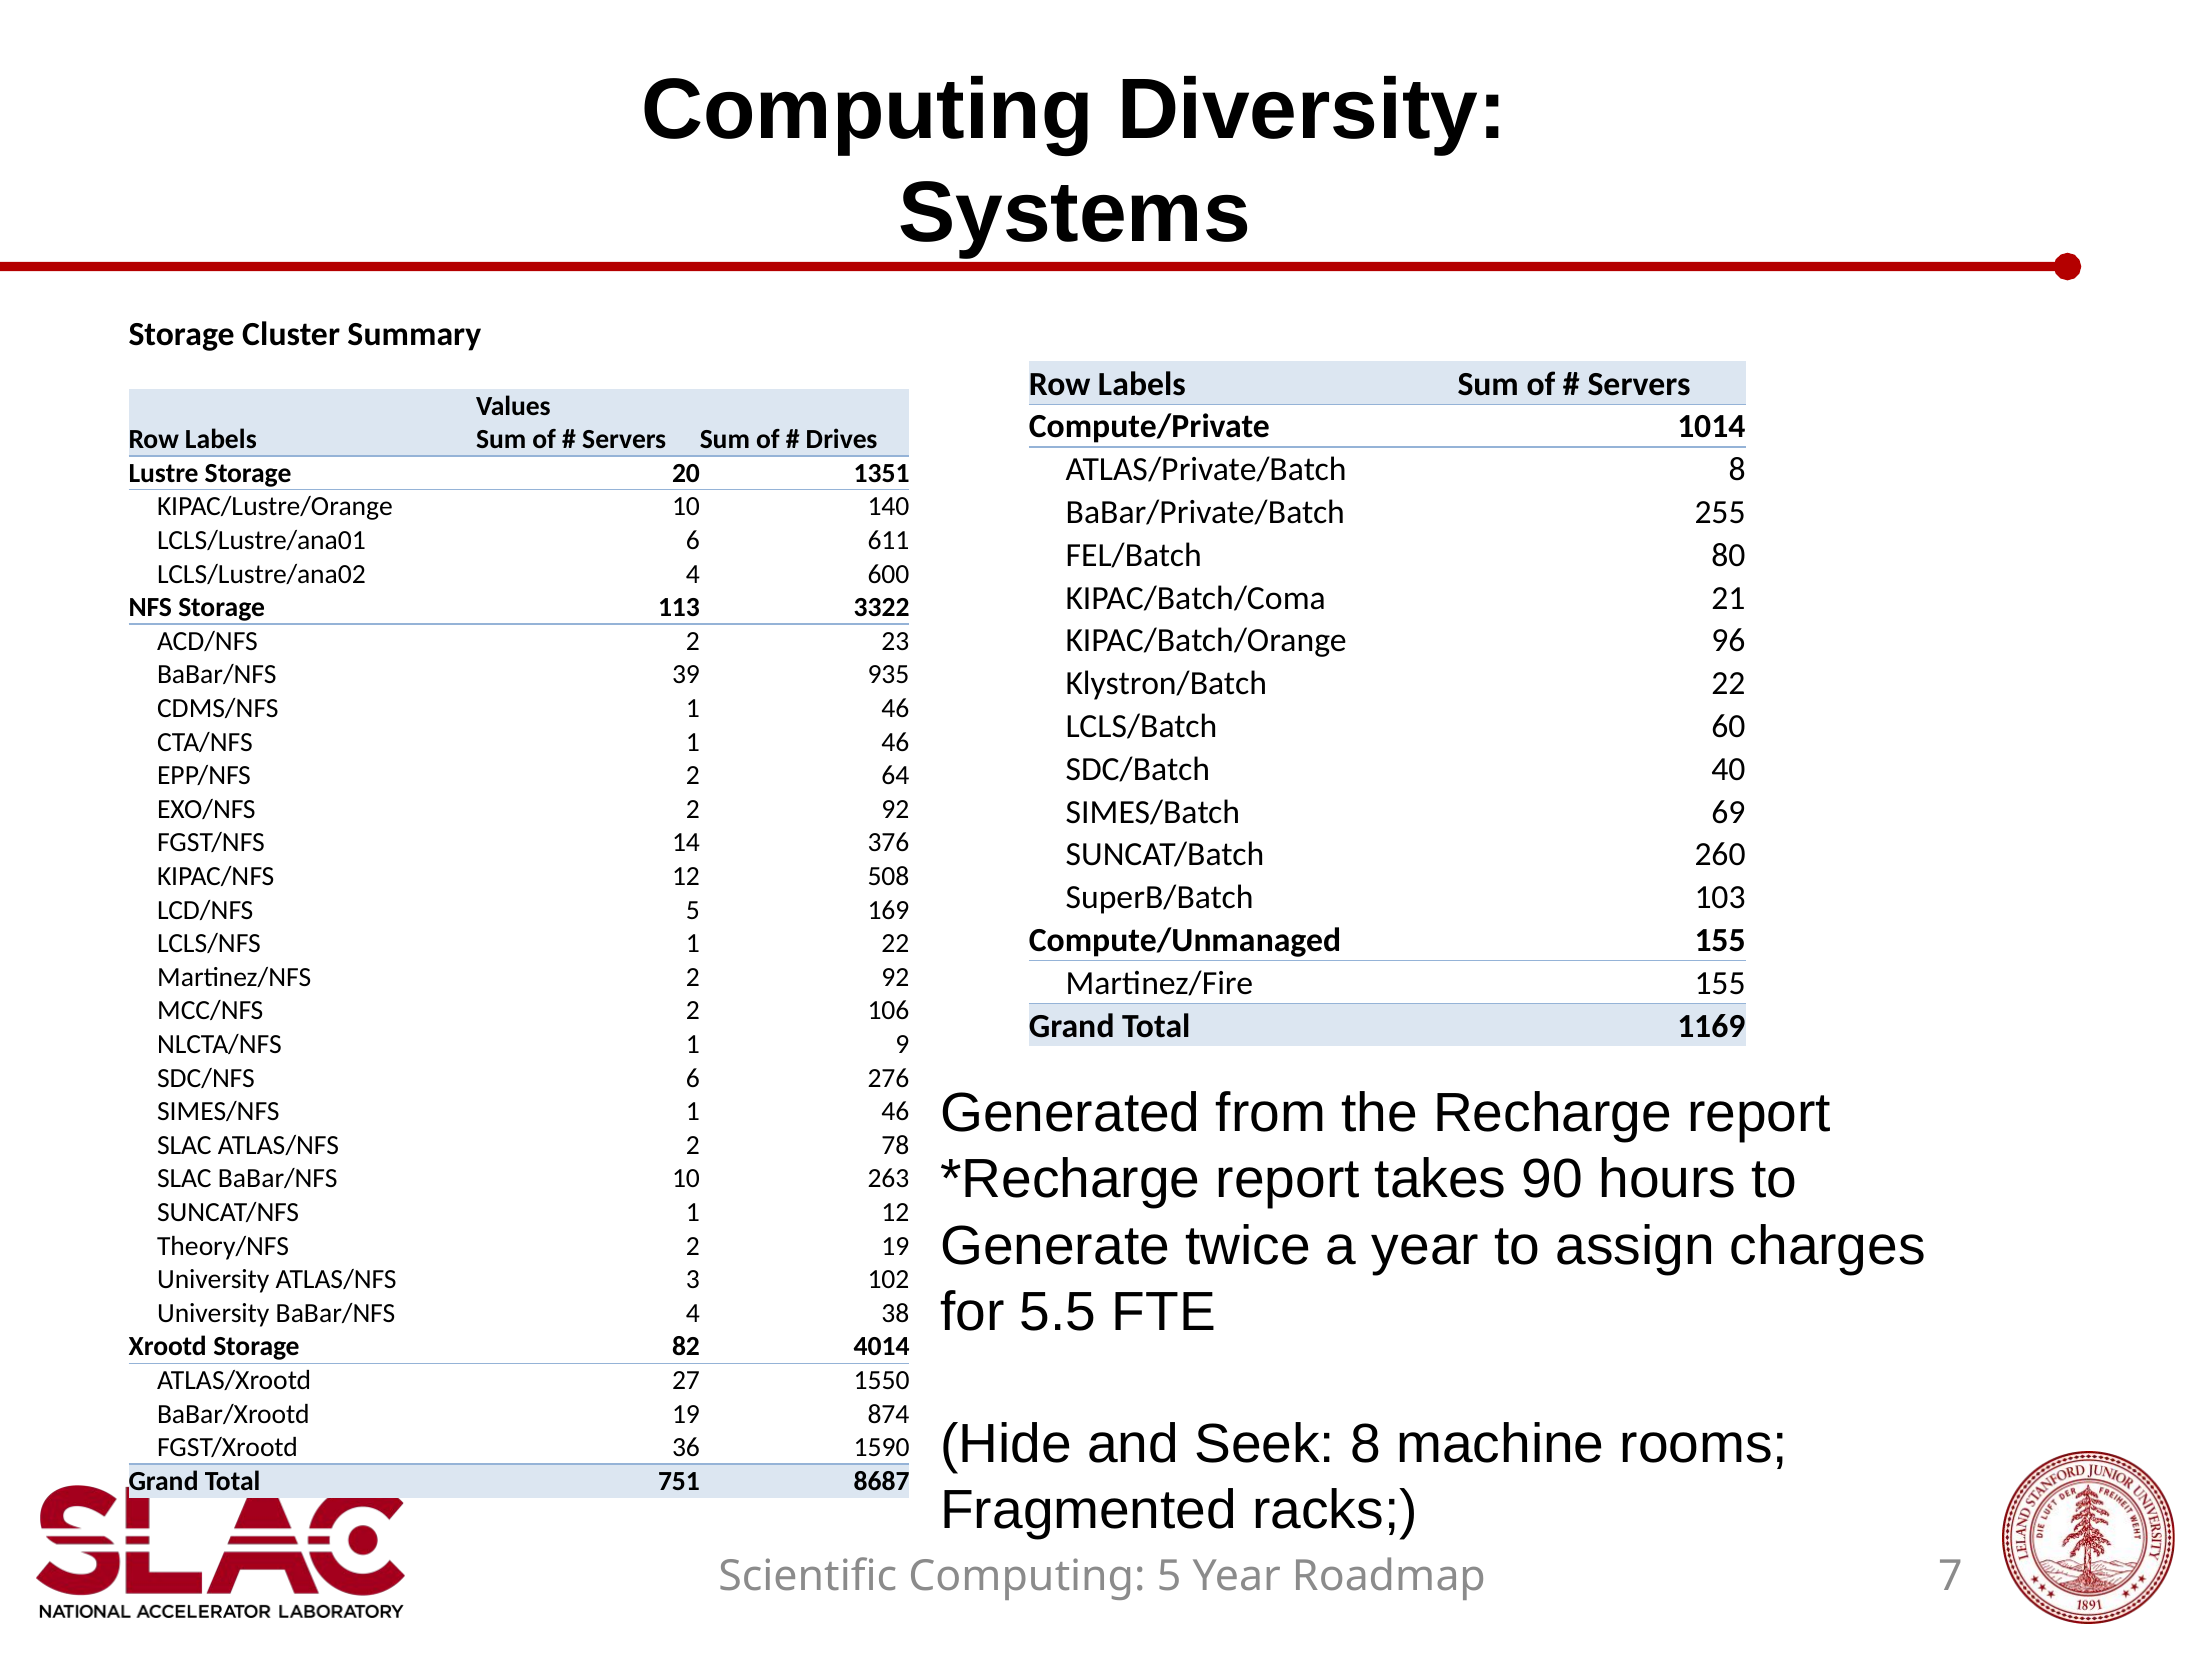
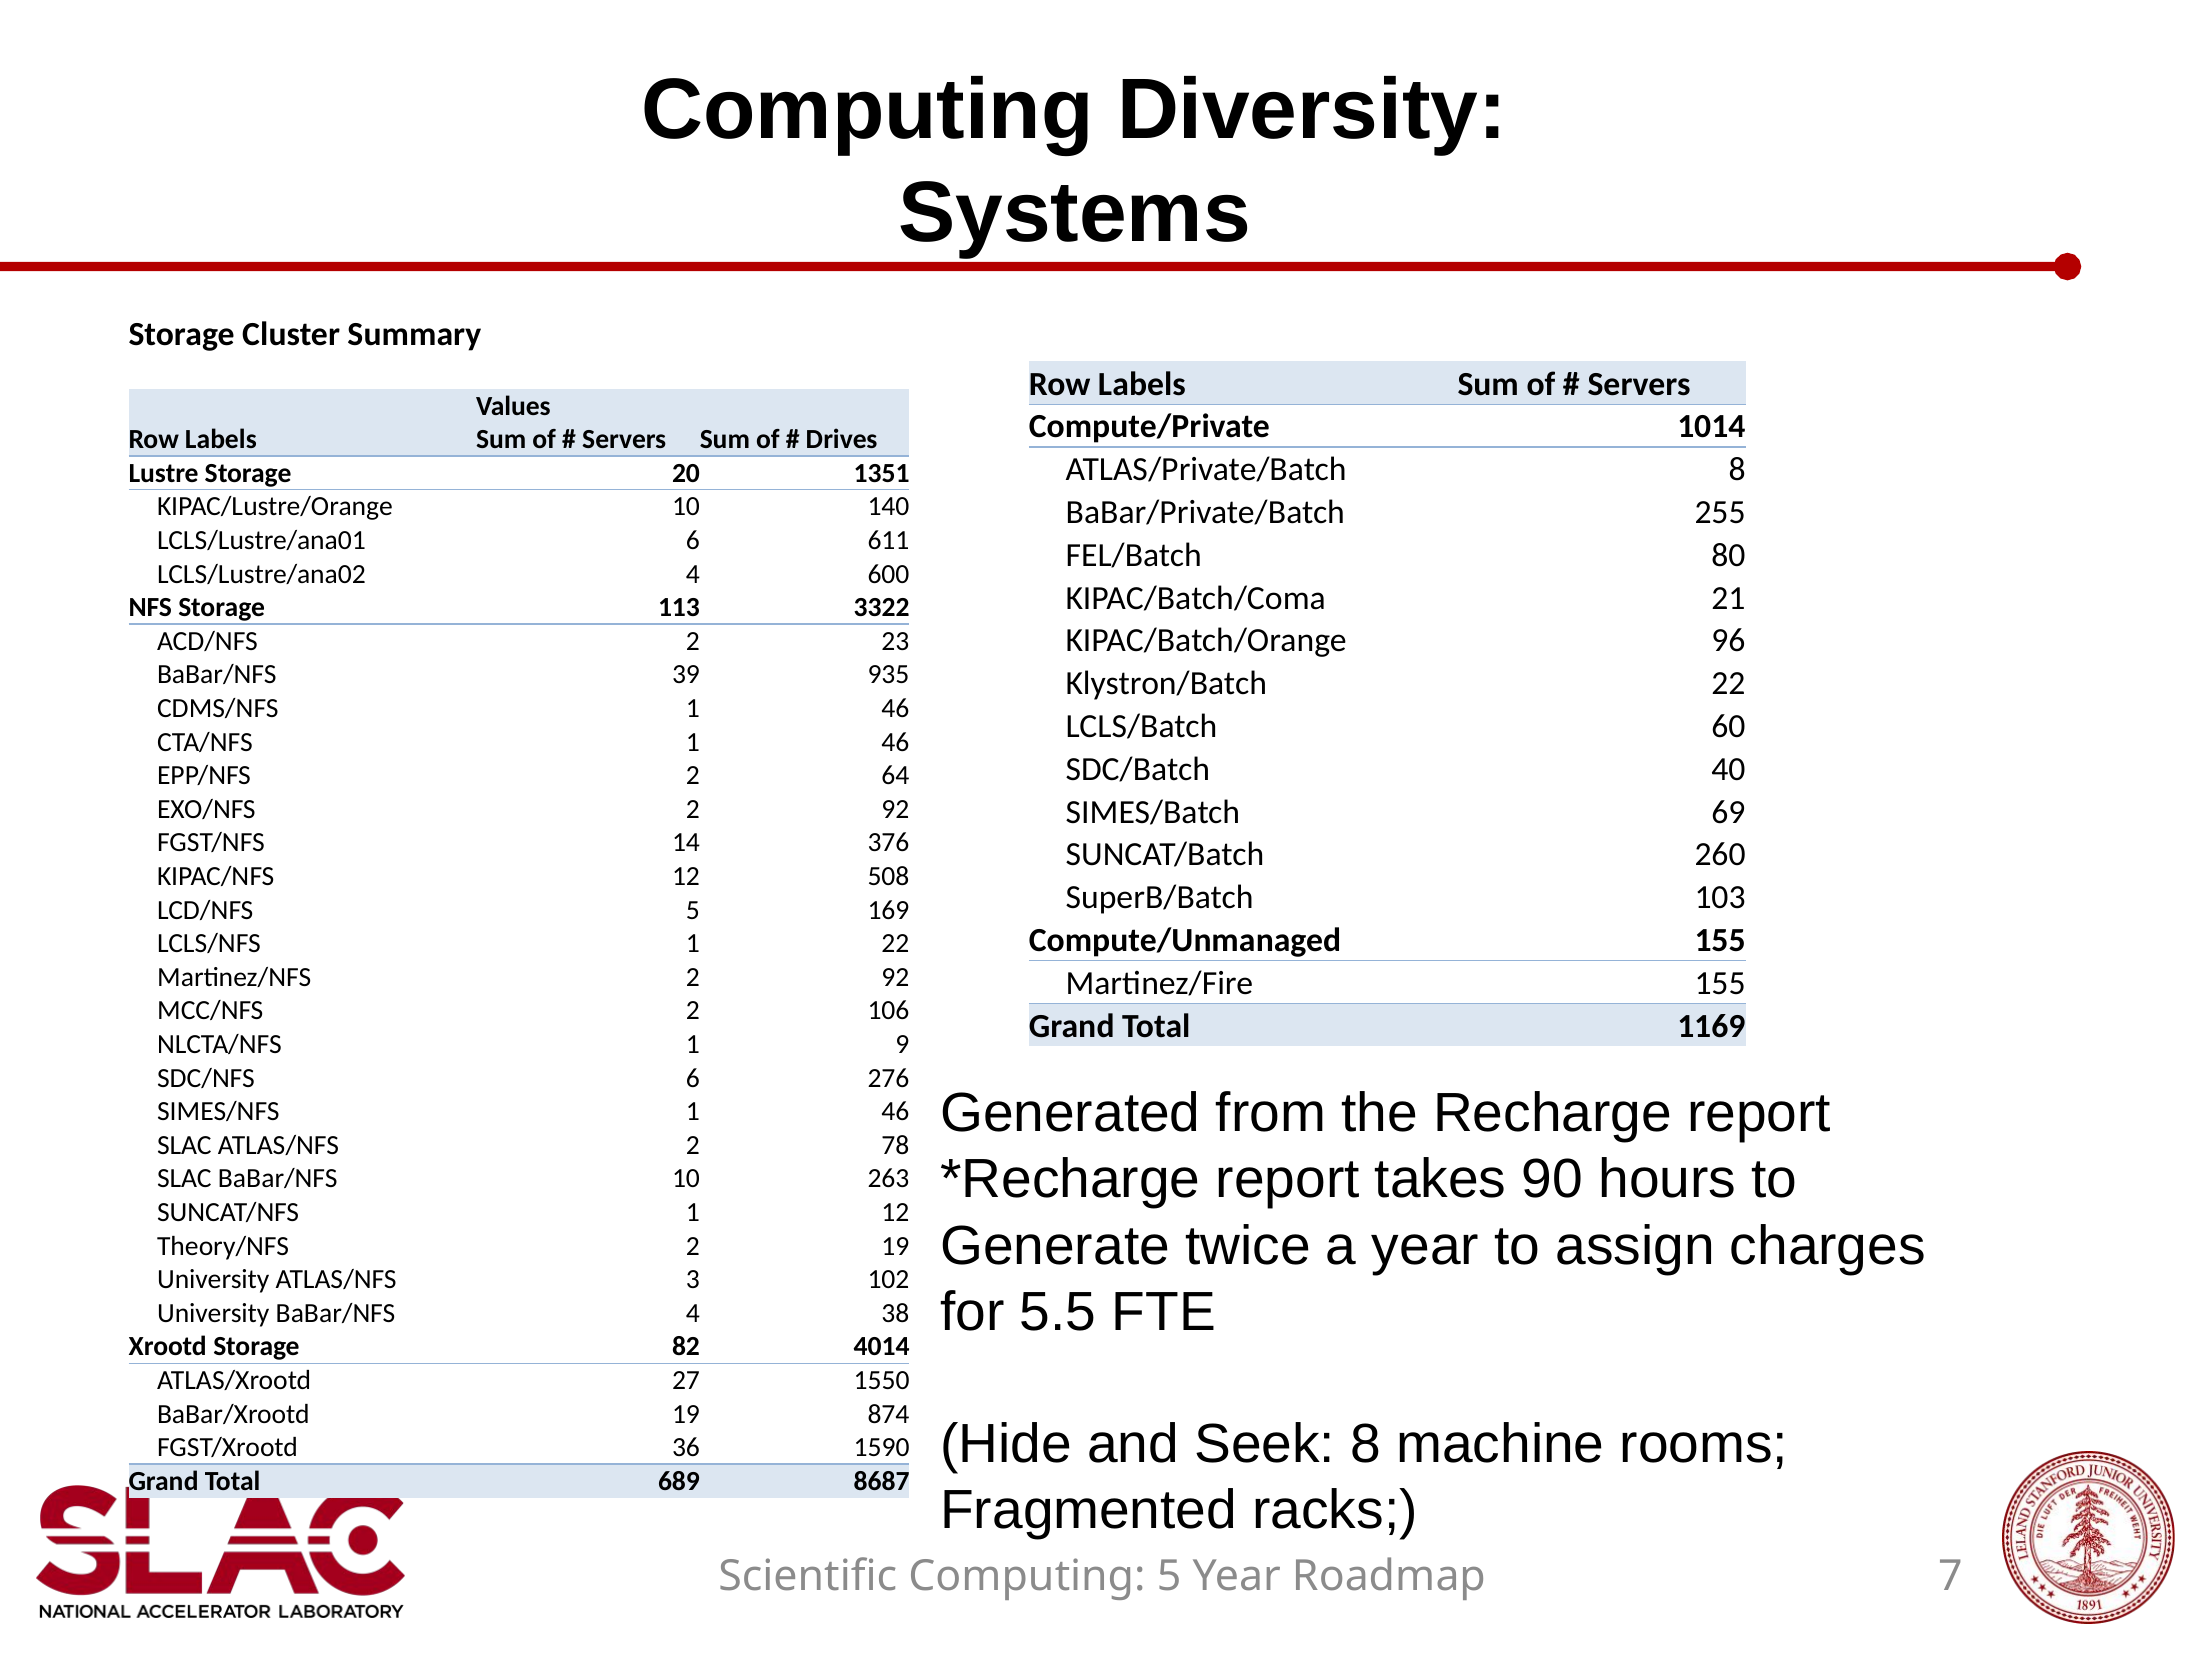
751: 751 -> 689
